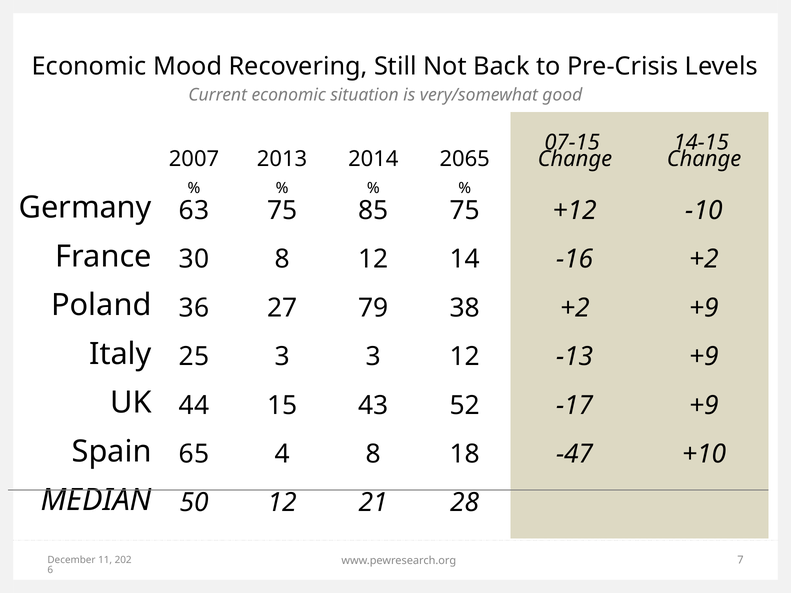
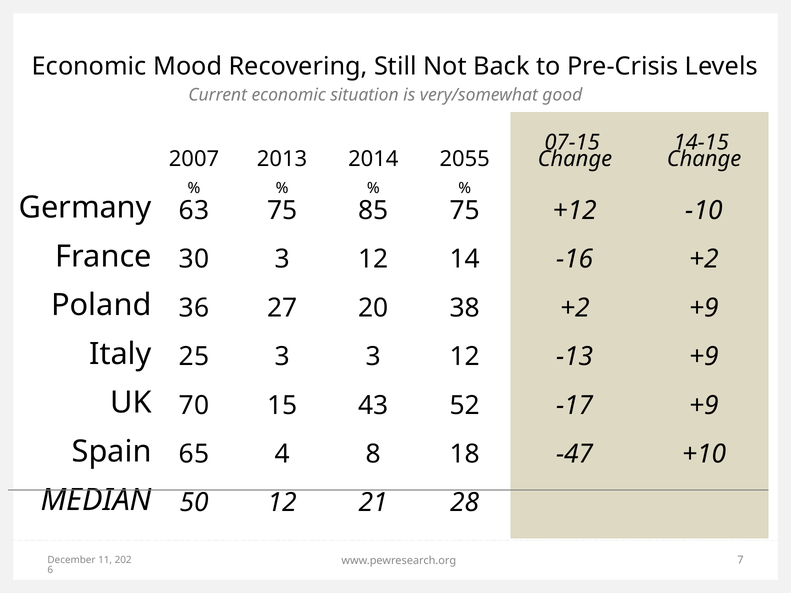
2065: 2065 -> 2055
30 8: 8 -> 3
79: 79 -> 20
44: 44 -> 70
